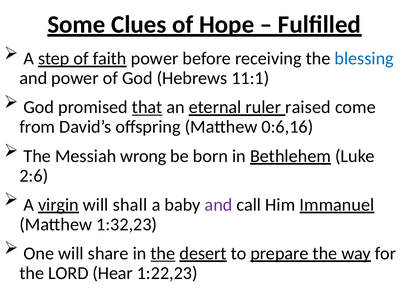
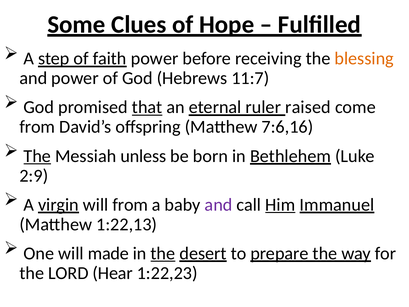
blessing colour: blue -> orange
11:1: 11:1 -> 11:7
0:6,16: 0:6,16 -> 7:6,16
The at (37, 156) underline: none -> present
wrong: wrong -> unless
2:6: 2:6 -> 2:9
will shall: shall -> from
Him underline: none -> present
1:32,23: 1:32,23 -> 1:22,13
share: share -> made
